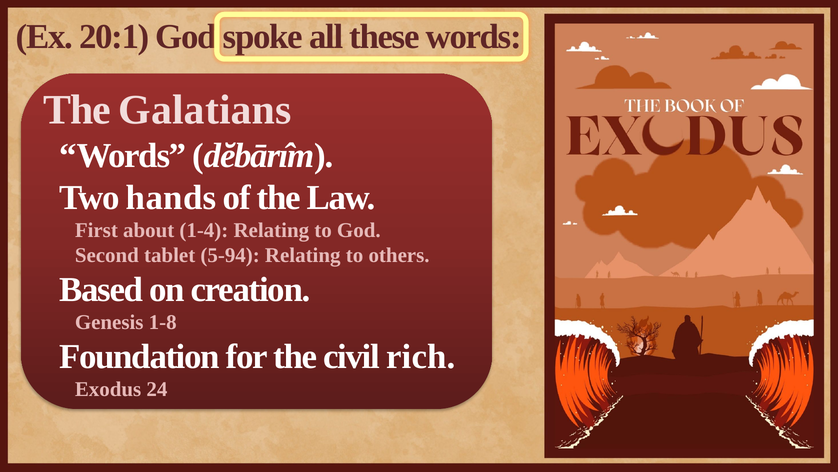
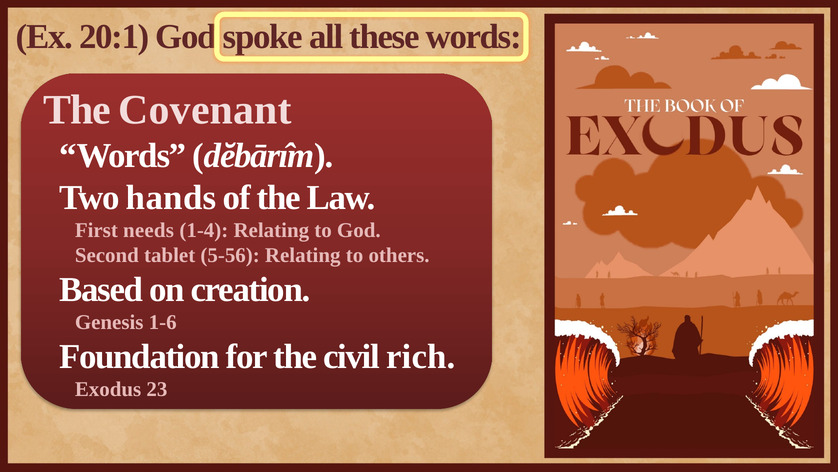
Galatians: Galatians -> Covenant
about: about -> needs
5-94: 5-94 -> 5-56
1-8: 1-8 -> 1-6
24: 24 -> 23
